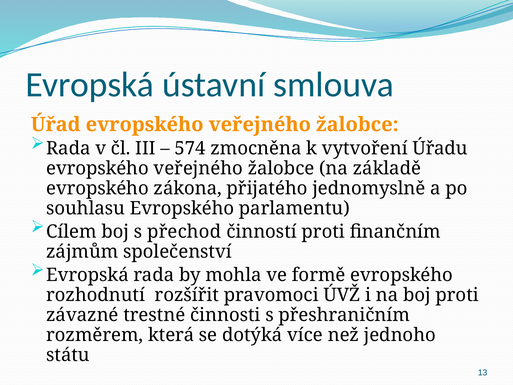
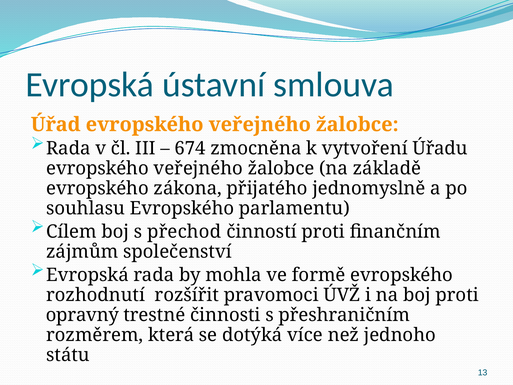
574: 574 -> 674
závazné: závazné -> opravný
